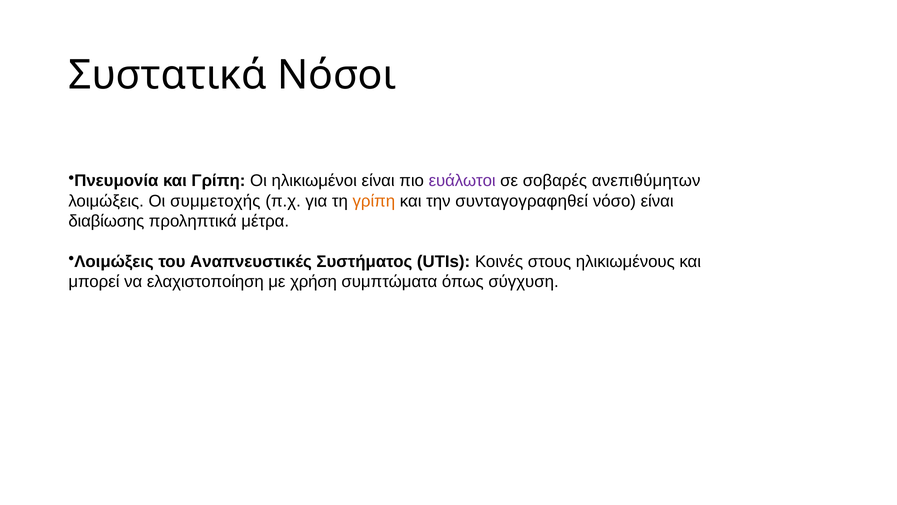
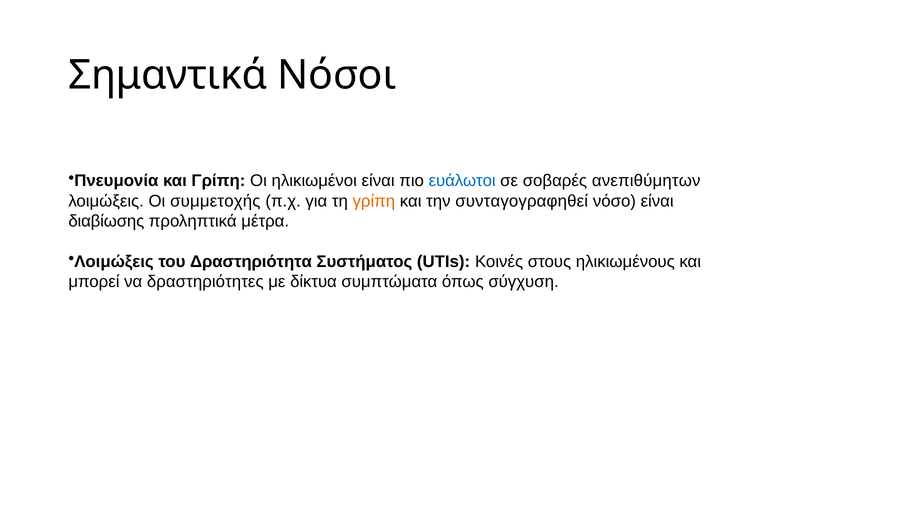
Συστατικά: Συστατικά -> Σημαντικά
ευάλωτοι colour: purple -> blue
Αναπνευστικές: Αναπνευστικές -> Δραστηριότητα
ελαχιστοποίηση: ελαχιστοποίηση -> δραστηριότητες
χρήση: χρήση -> δίκτυα
